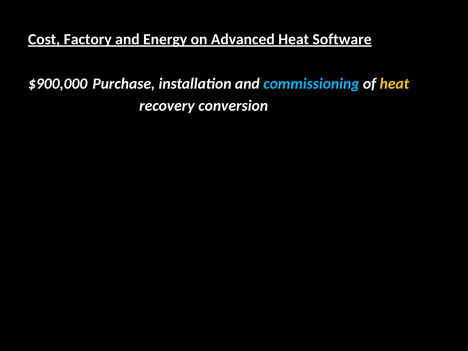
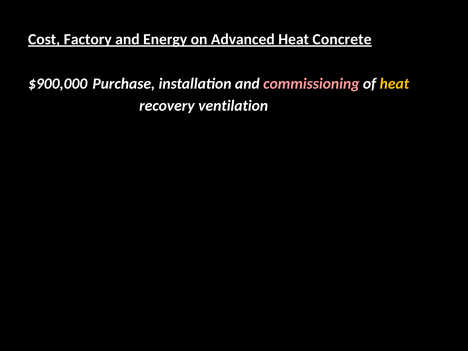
Software: Software -> Concrete
commissioning colour: light blue -> pink
conversion: conversion -> ventilation
